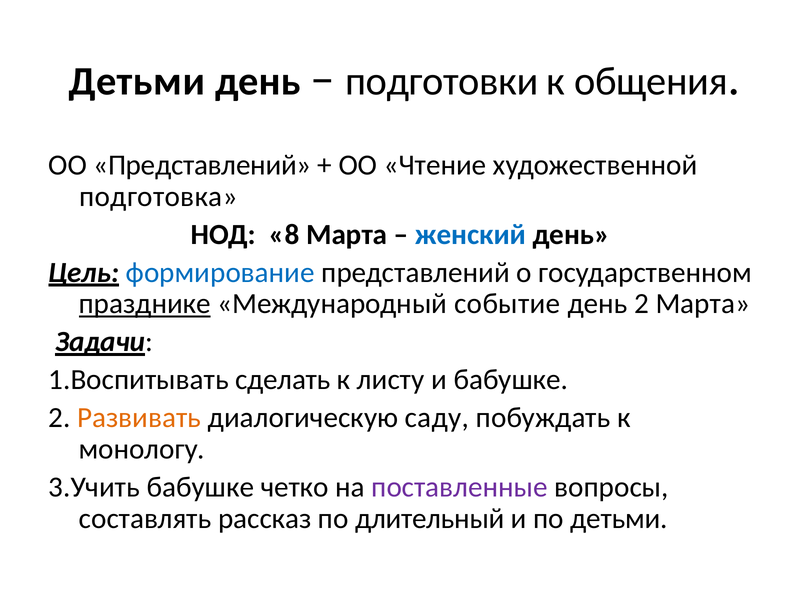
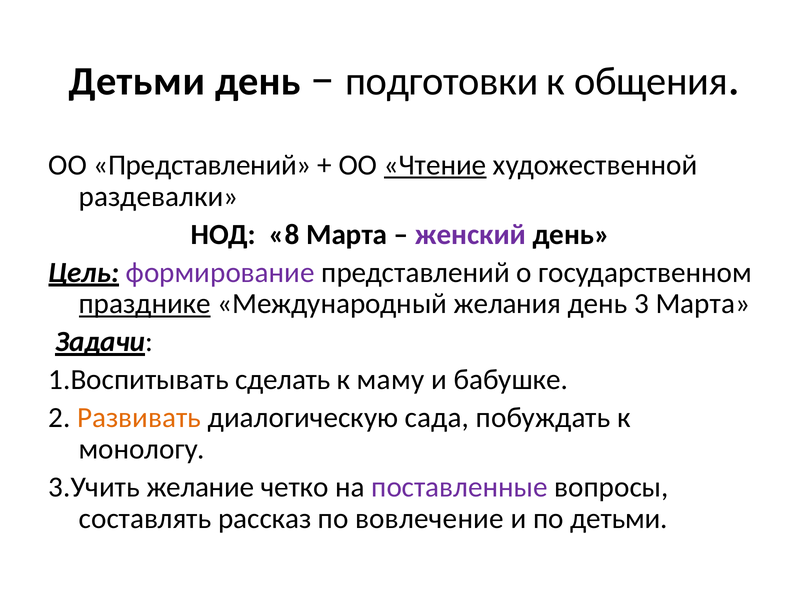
Чтение underline: none -> present
подготовка: подготовка -> раздевалки
женский colour: blue -> purple
формирование colour: blue -> purple
событие: событие -> желания
день 2: 2 -> 3
листу: листу -> маму
саду: саду -> сада
3.Учить бабушке: бабушке -> желание
длительный: длительный -> вовлечение
